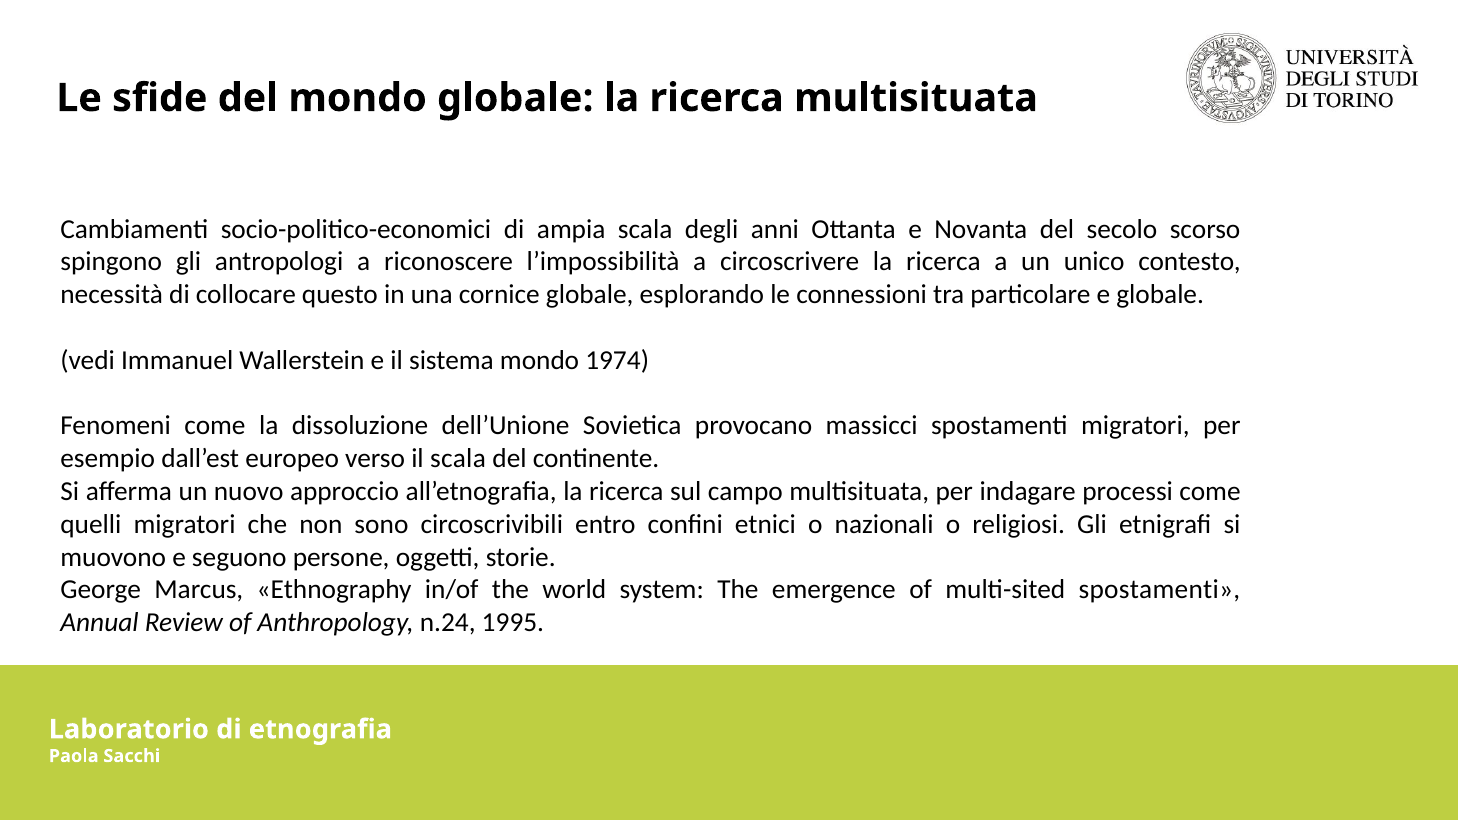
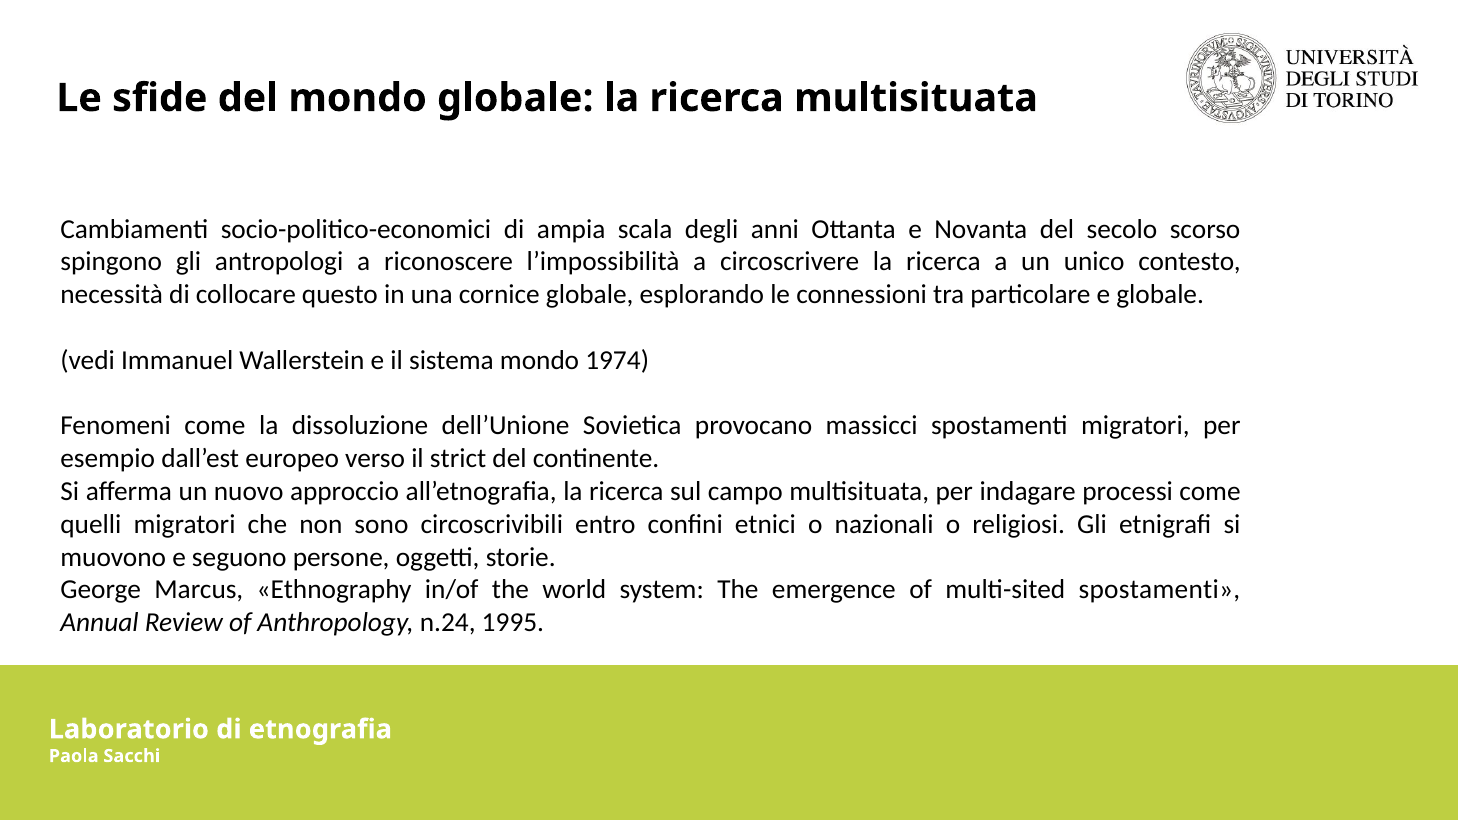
il scala: scala -> strict
